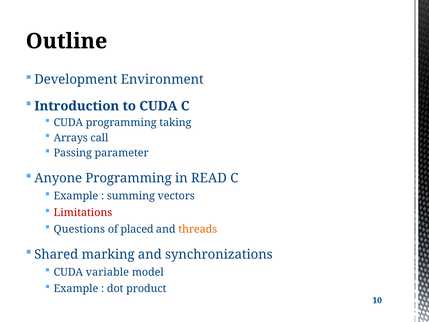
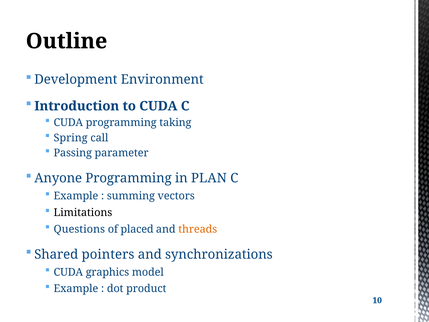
Arrays: Arrays -> Spring
READ: READ -> PLAN
Limitations colour: red -> black
marking: marking -> pointers
variable: variable -> graphics
